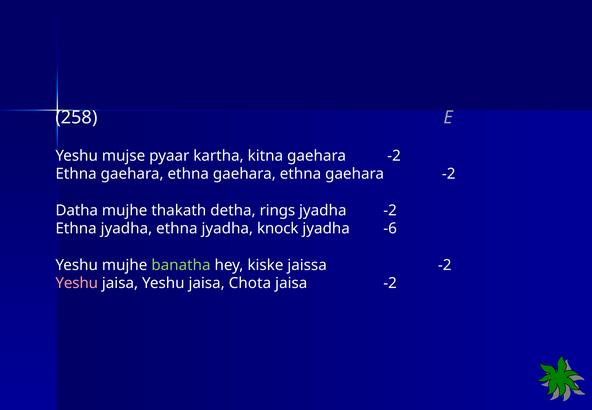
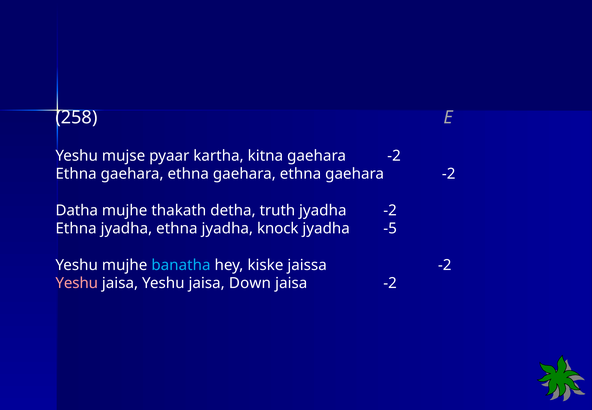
rings: rings -> truth
-6: -6 -> -5
banatha colour: light green -> light blue
Chota: Chota -> Down
